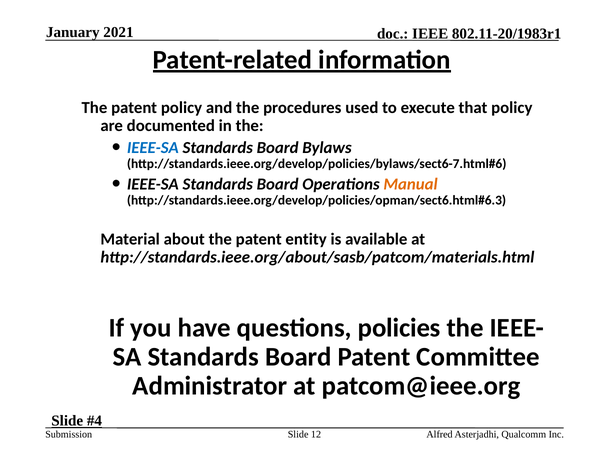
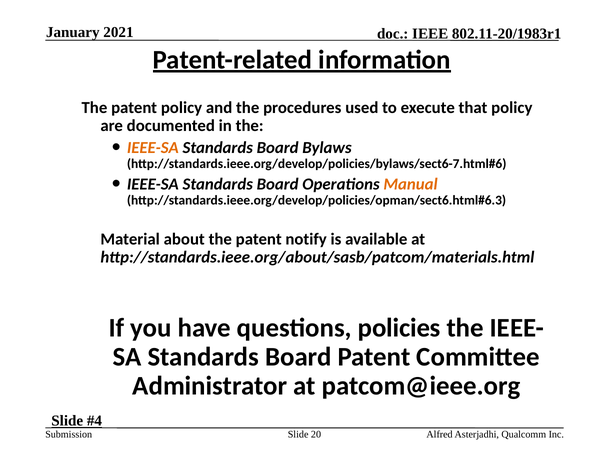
IEEE-SA at (153, 148) colour: blue -> orange
entity: entity -> notify
12: 12 -> 20
